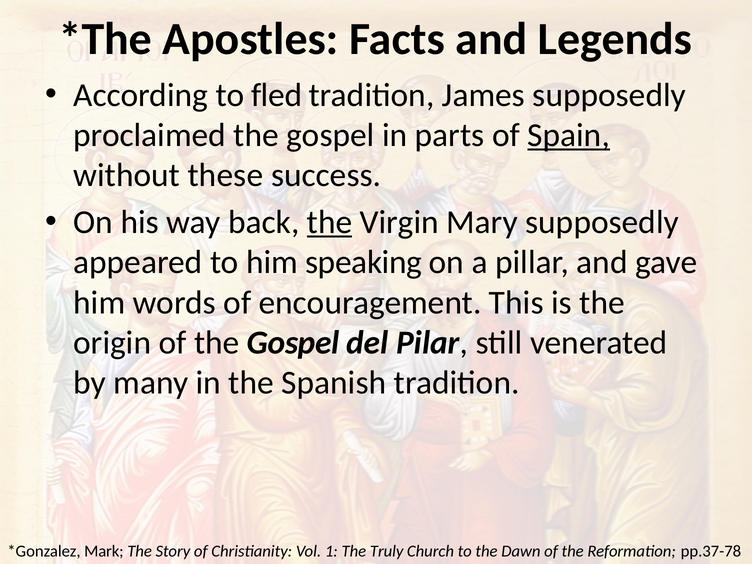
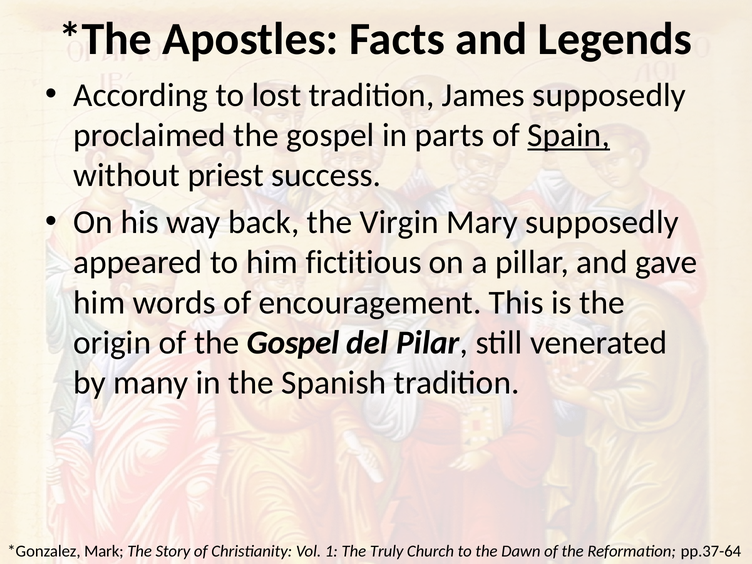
fled: fled -> lost
these: these -> priest
the at (330, 222) underline: present -> none
speaking: speaking -> fictitious
pp.37-78: pp.37-78 -> pp.37-64
